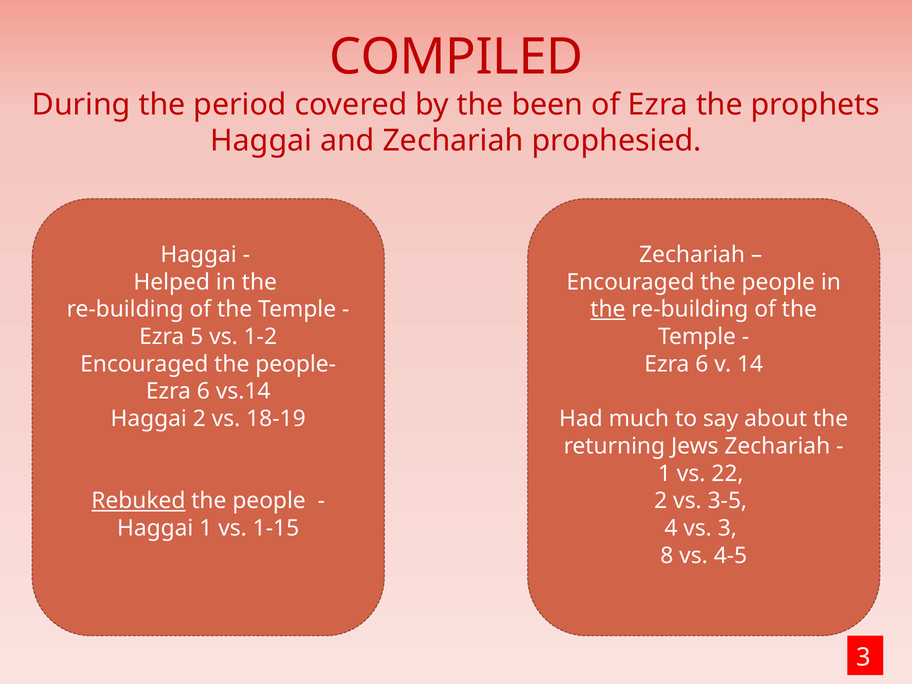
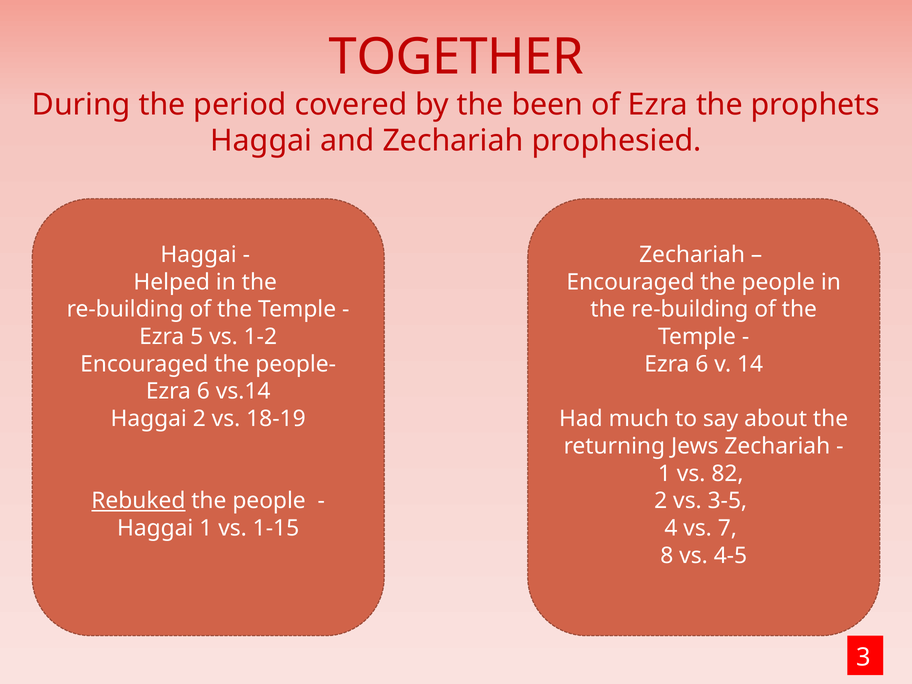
COMPILED: COMPILED -> TOGETHER
the at (608, 309) underline: present -> none
22: 22 -> 82
vs 3: 3 -> 7
